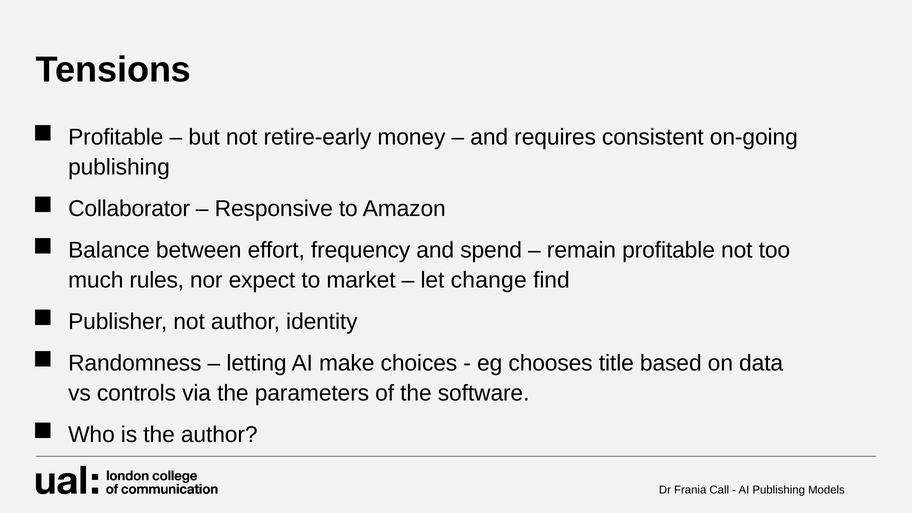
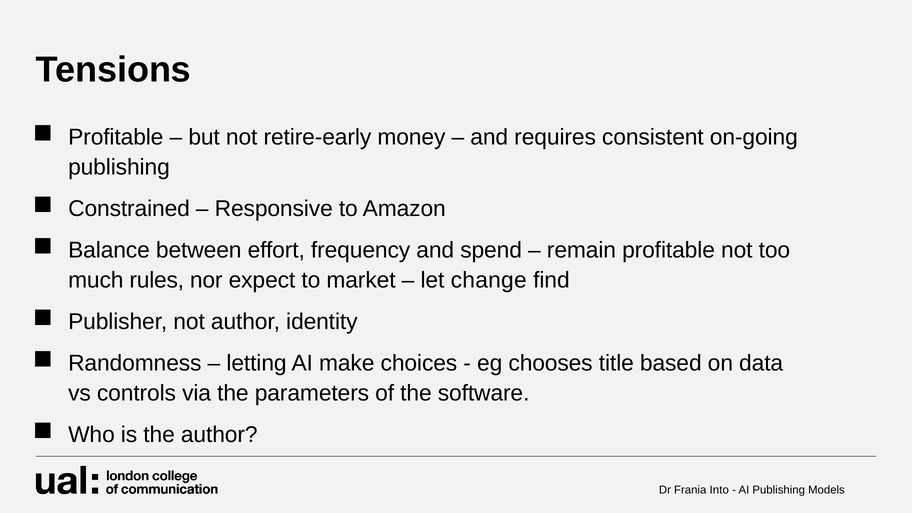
Collaborator: Collaborator -> Constrained
Call: Call -> Into
